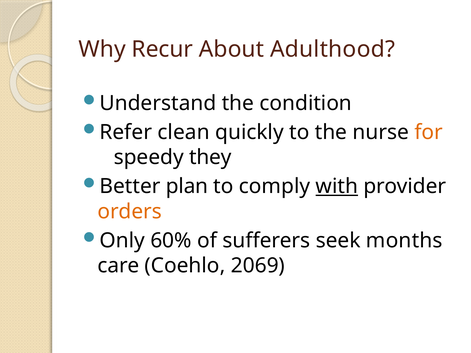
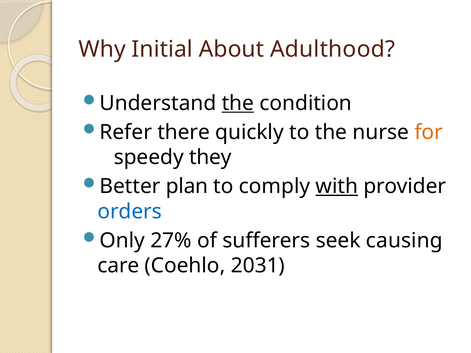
Recur: Recur -> Initial
the at (238, 103) underline: none -> present
clean: clean -> there
orders colour: orange -> blue
60%: 60% -> 27%
months: months -> causing
2069: 2069 -> 2031
